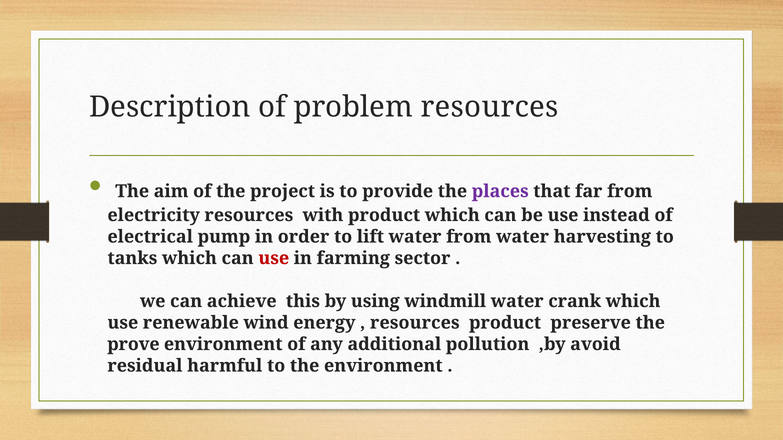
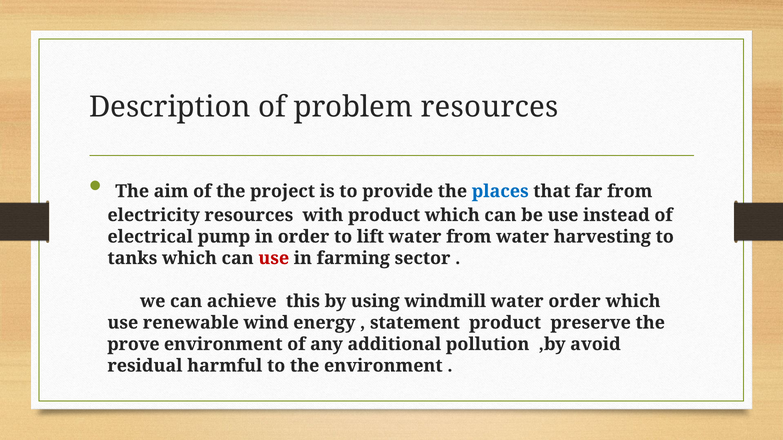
places colour: purple -> blue
water crank: crank -> order
resources at (415, 323): resources -> statement
